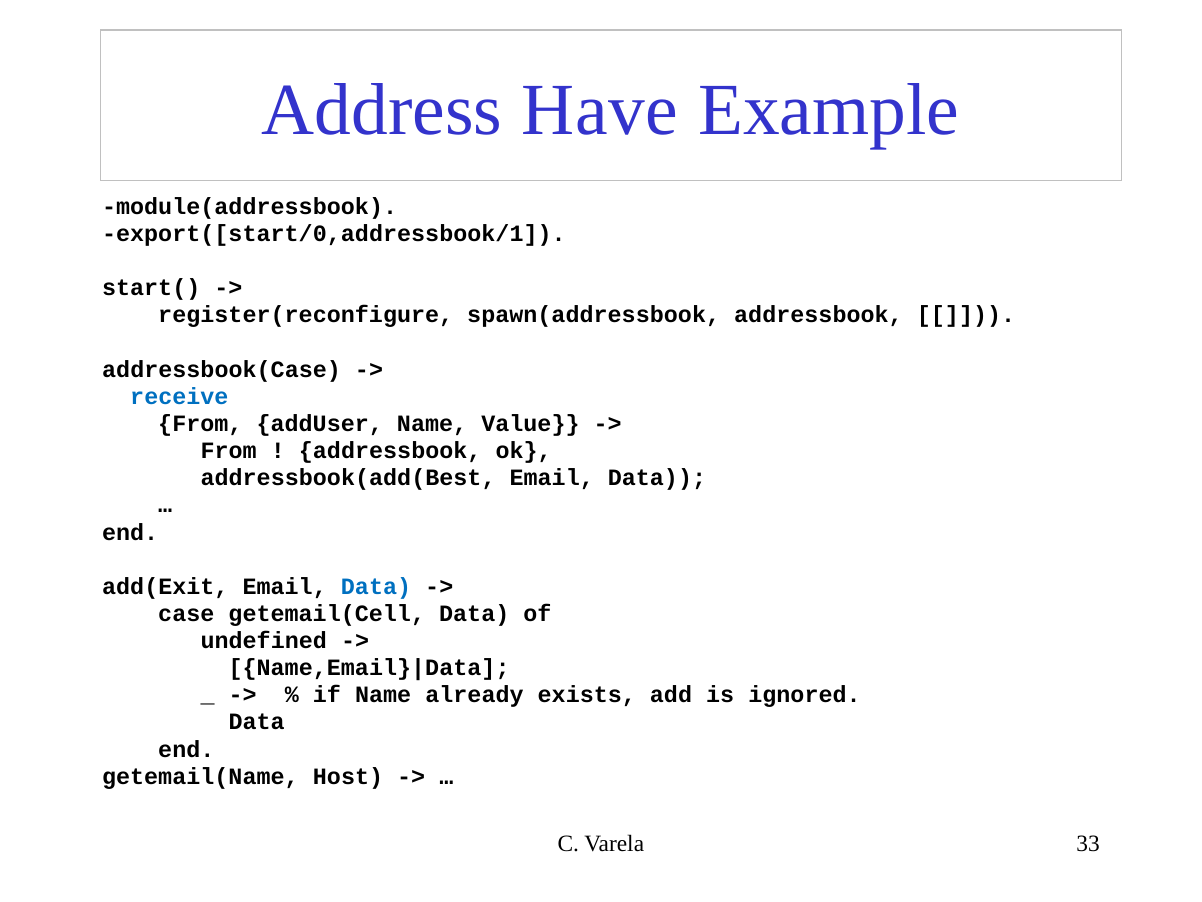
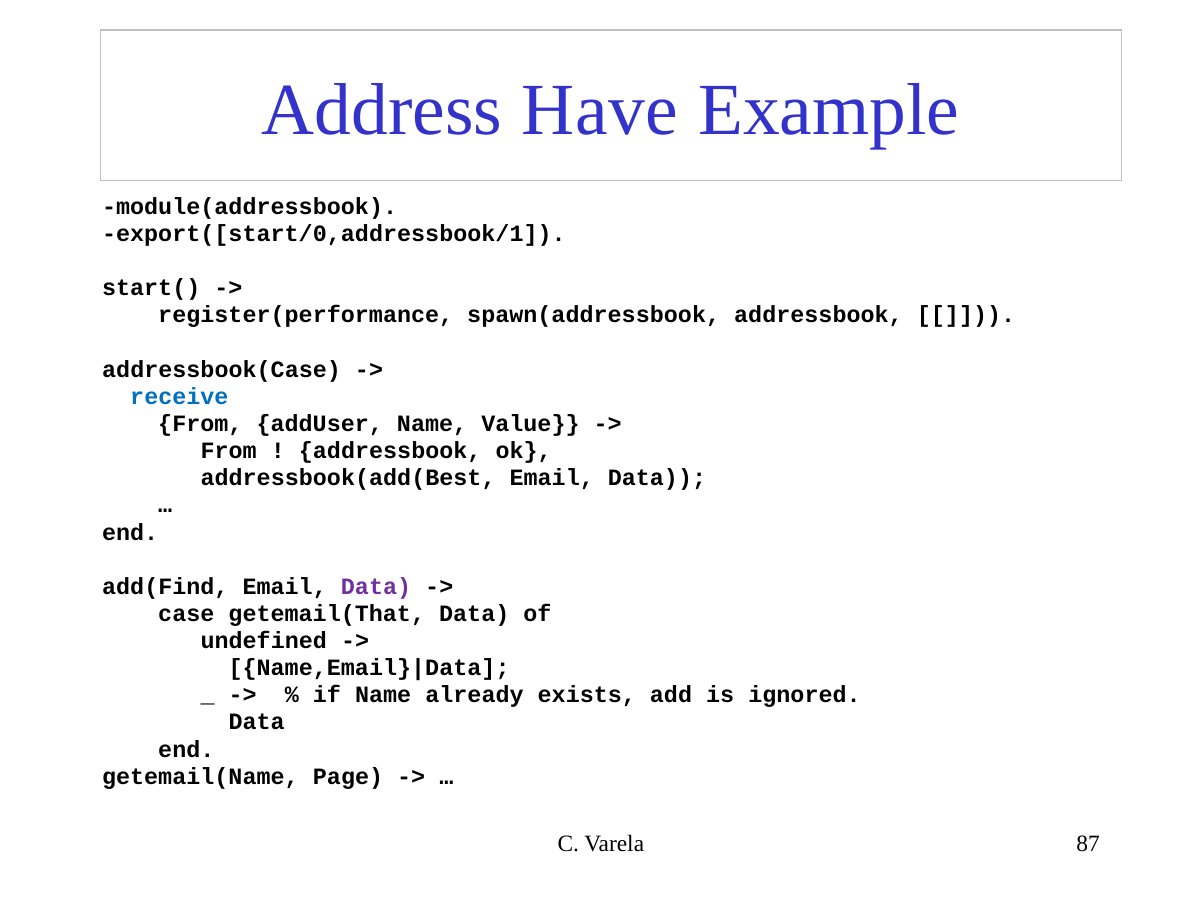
register(reconfigure: register(reconfigure -> register(performance
add(Exit: add(Exit -> add(Find
Data at (376, 586) colour: blue -> purple
getemail(Cell: getemail(Cell -> getemail(That
Host: Host -> Page
33: 33 -> 87
